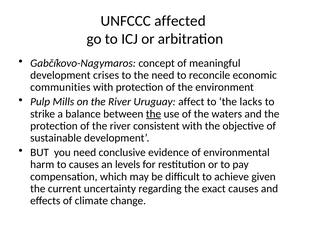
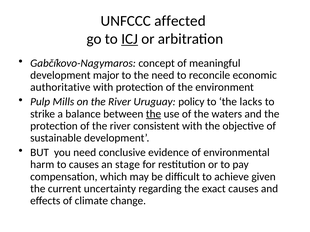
ICJ underline: none -> present
crises: crises -> major
communities: communities -> authoritative
affect: affect -> policy
levels: levels -> stage
